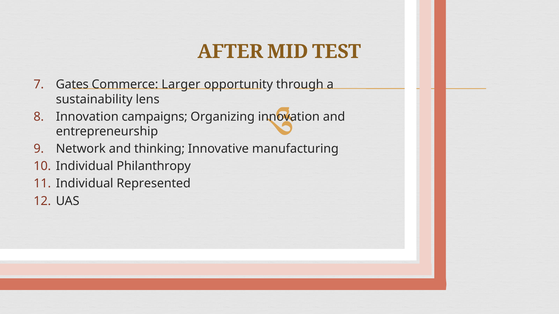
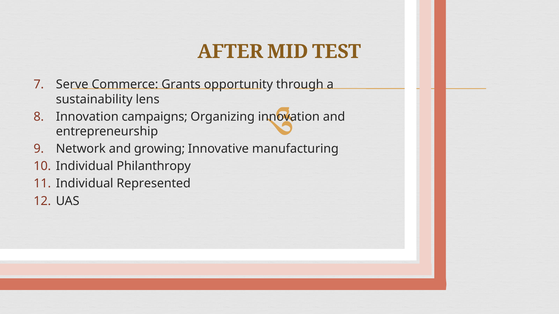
Gates: Gates -> Serve
Larger: Larger -> Grants
thinking: thinking -> growing
